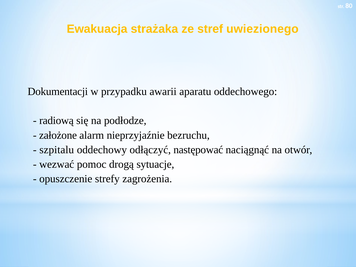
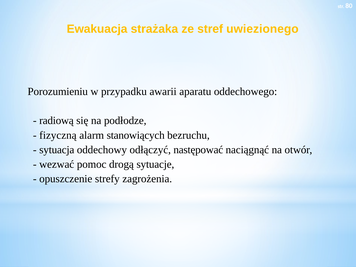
Dokumentacji: Dokumentacji -> Porozumieniu
założone: założone -> fizyczną
nieprzyjaźnie: nieprzyjaźnie -> stanowiących
szpitalu: szpitalu -> sytuacja
